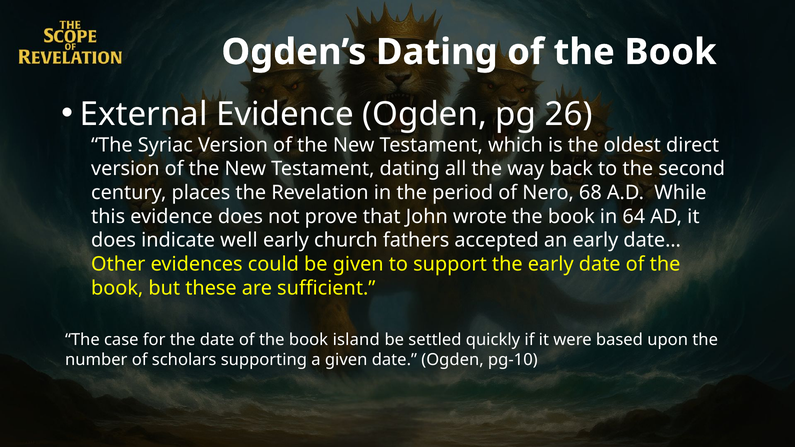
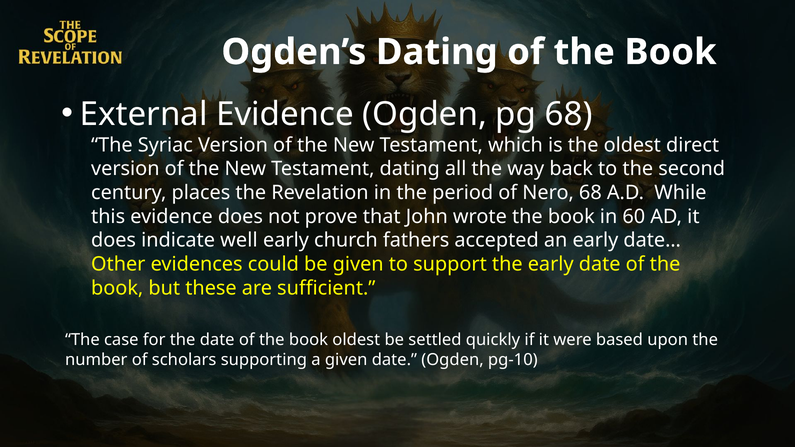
pg 26: 26 -> 68
64: 64 -> 60
book island: island -> oldest
